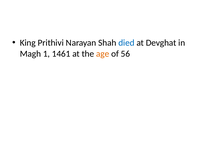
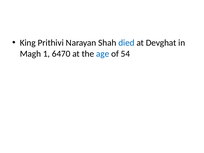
1461: 1461 -> 6470
age colour: orange -> blue
56: 56 -> 54
